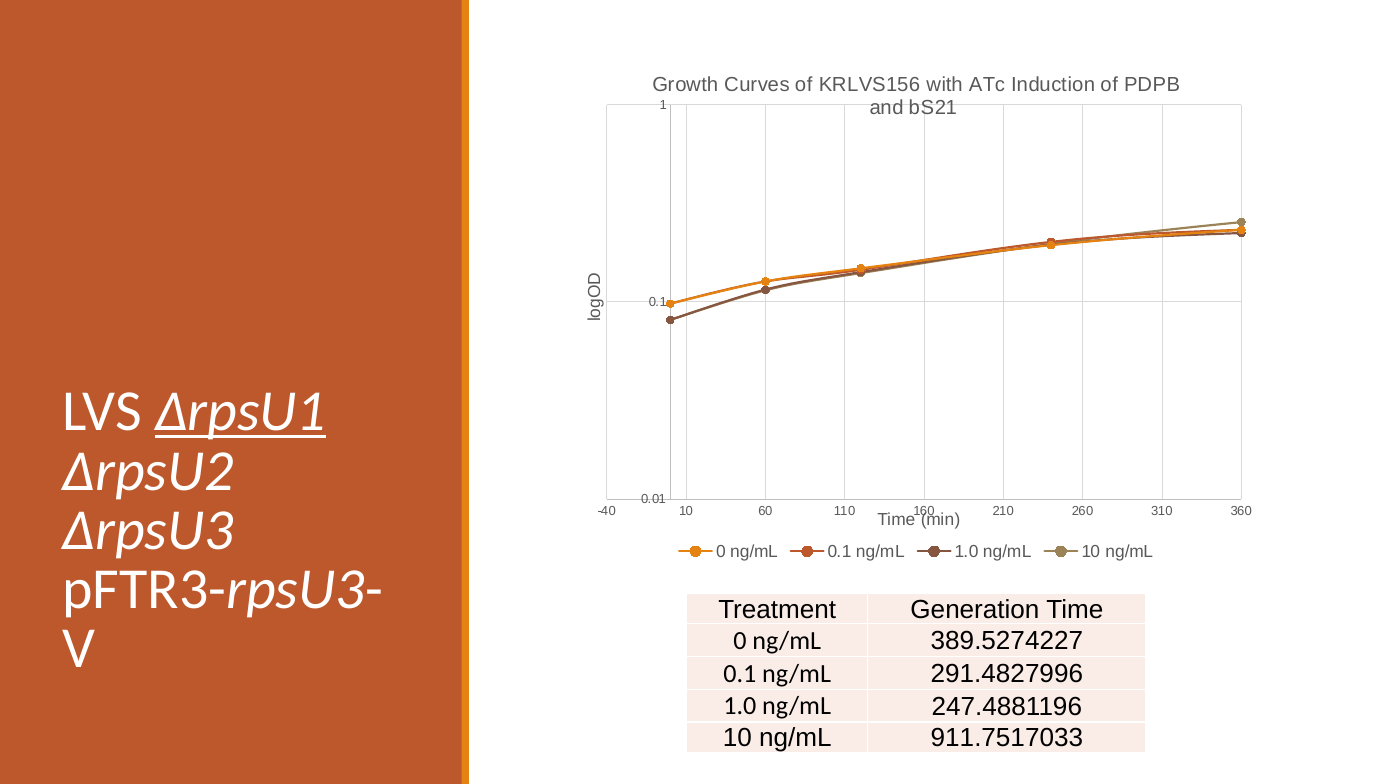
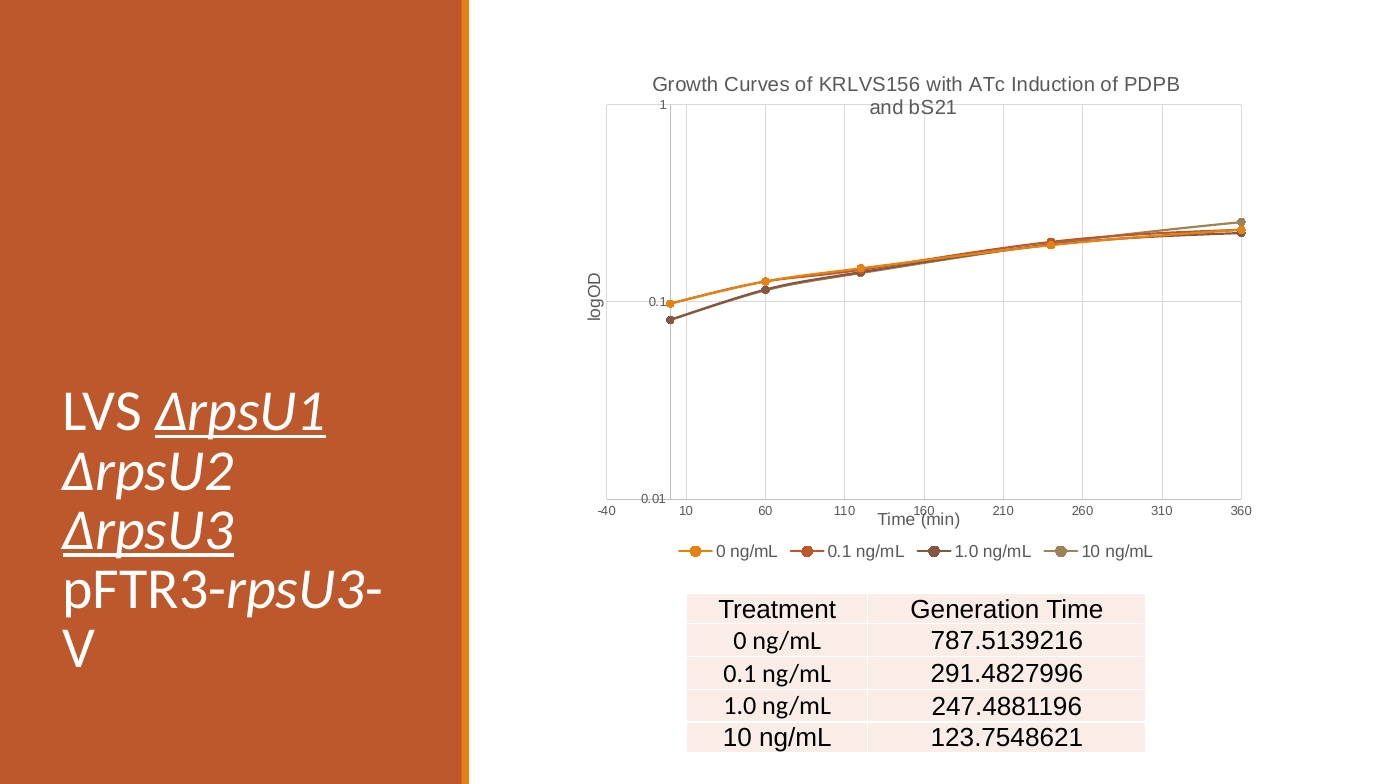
∆rpsU3 underline: none -> present
389.5274227: 389.5274227 -> 787.5139216
911.7517033: 911.7517033 -> 123.7548621
